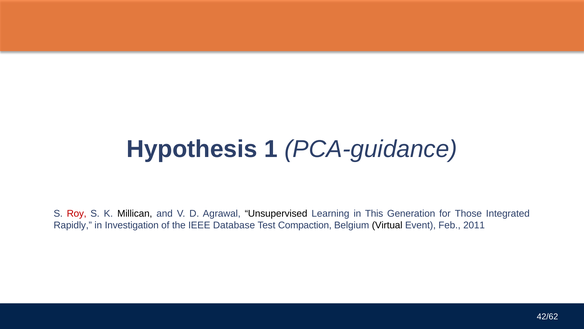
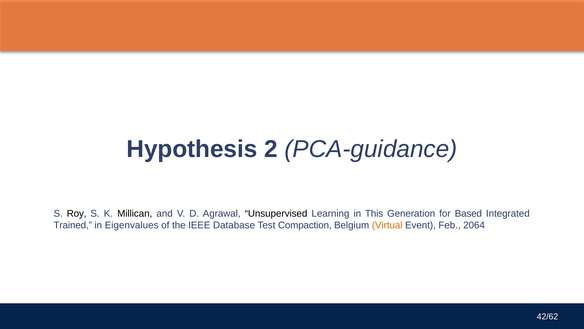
1: 1 -> 2
Roy colour: red -> black
Those: Those -> Based
Rapidly: Rapidly -> Trained
Investigation: Investigation -> Eigenvalues
Virtual colour: black -> orange
2011: 2011 -> 2064
